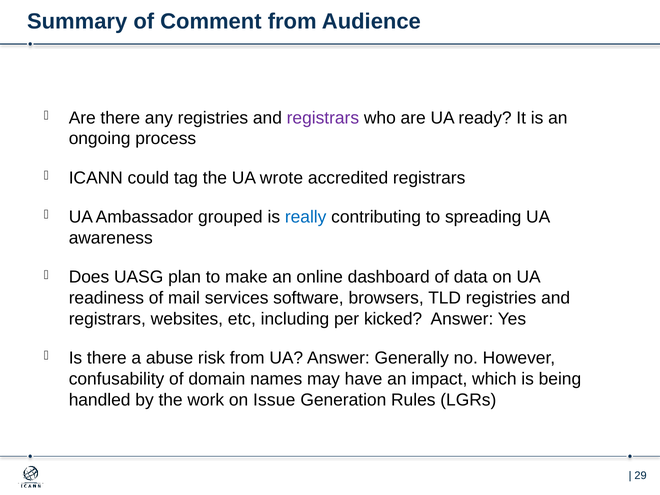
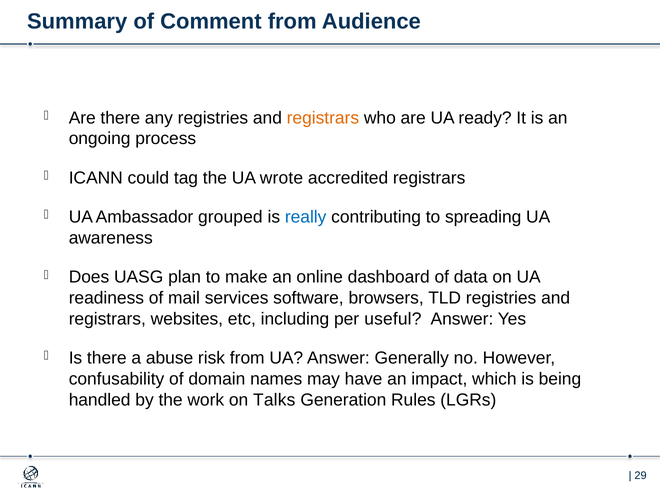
registrars at (323, 118) colour: purple -> orange
kicked: kicked -> useful
Issue: Issue -> Talks
